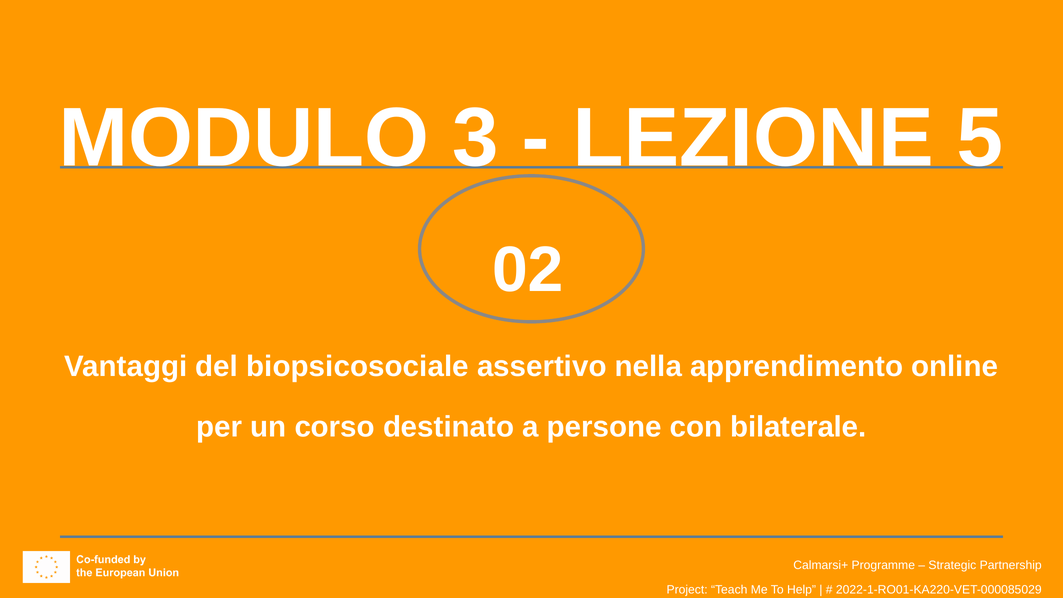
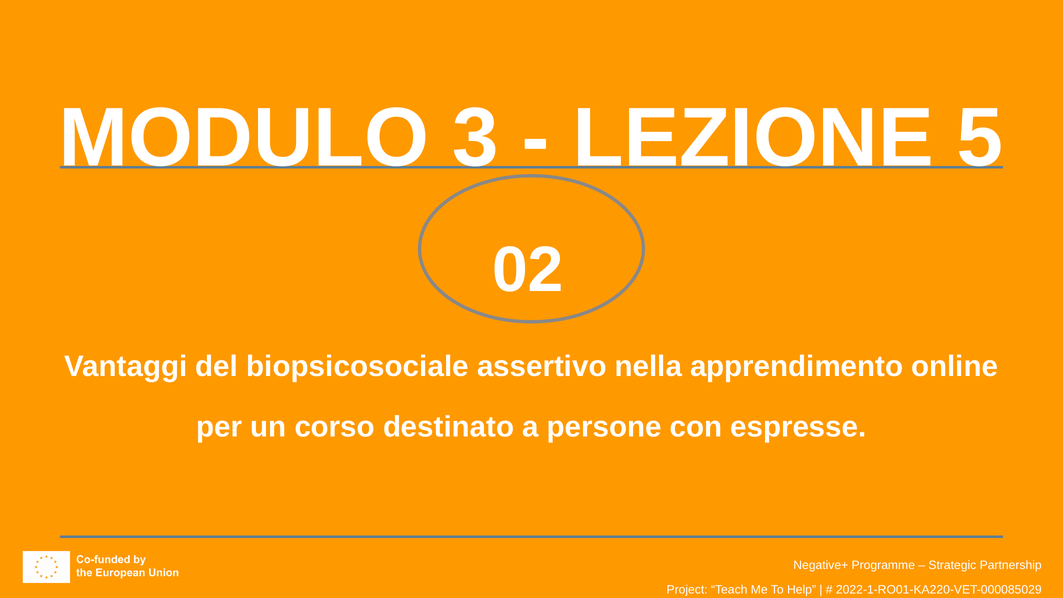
bilaterale: bilaterale -> espresse
Calmarsi+: Calmarsi+ -> Negative+
